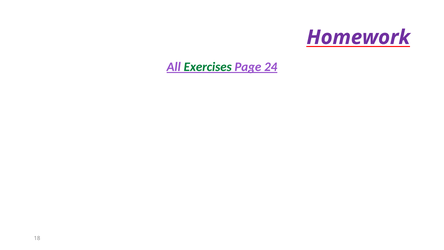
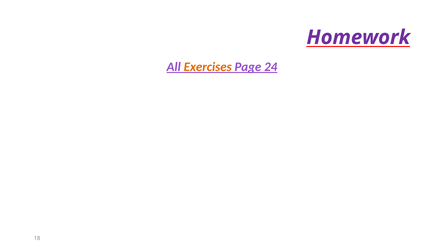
Exercises colour: green -> orange
